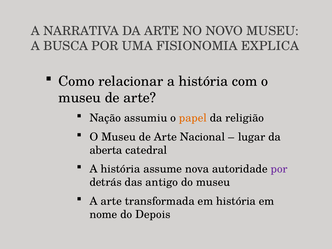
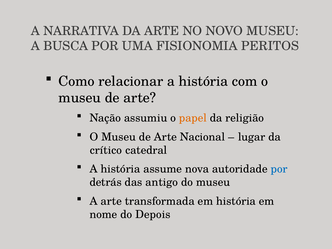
EXPLICA: EXPLICA -> PERITOS
aberta: aberta -> crítico
por at (279, 169) colour: purple -> blue
